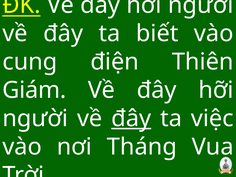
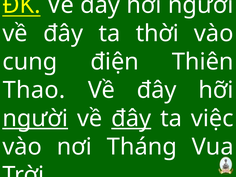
biết: biết -> thời
Giám: Giám -> Thao
người at (35, 118) underline: none -> present
